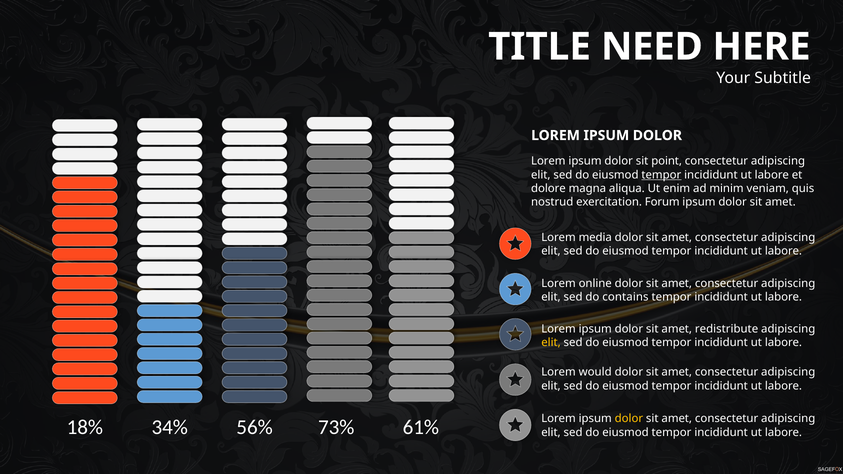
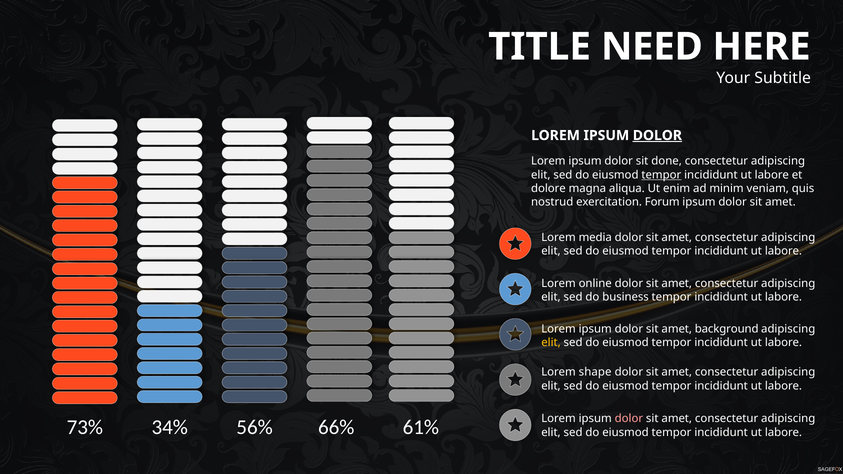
DOLOR at (657, 136) underline: none -> present
point: point -> done
contains: contains -> business
redistribute: redistribute -> background
would: would -> shape
dolor at (629, 419) colour: yellow -> pink
18%: 18% -> 73%
73%: 73% -> 66%
